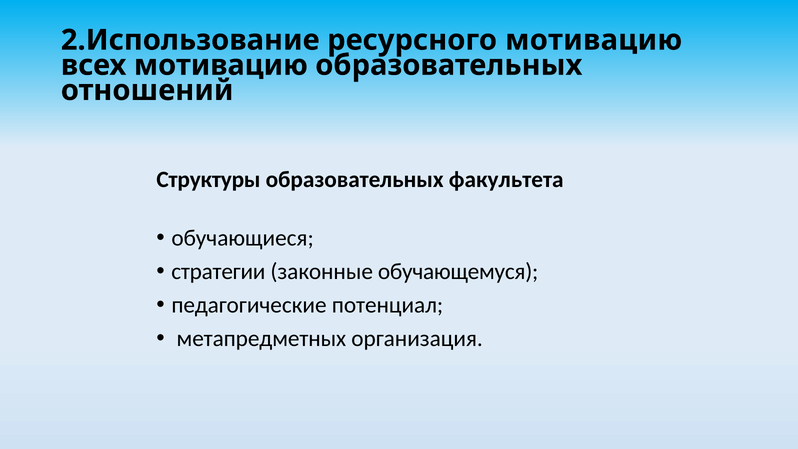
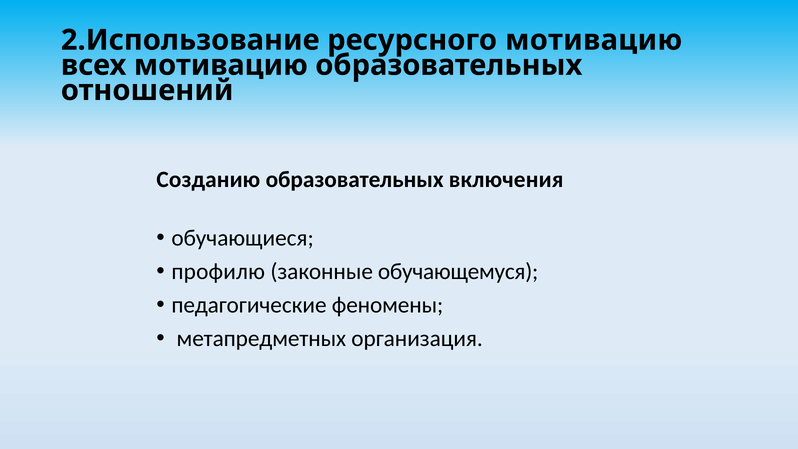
Структуры: Структуры -> Созданию
факультета: факультета -> включения
стратегии: стратегии -> профилю
потенциал: потенциал -> феномены
